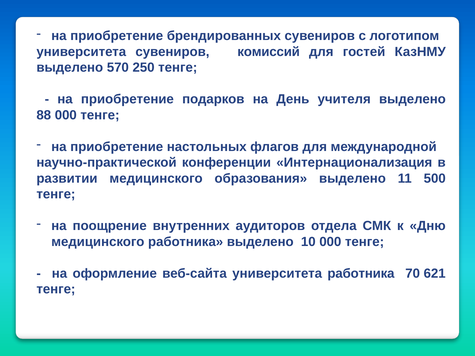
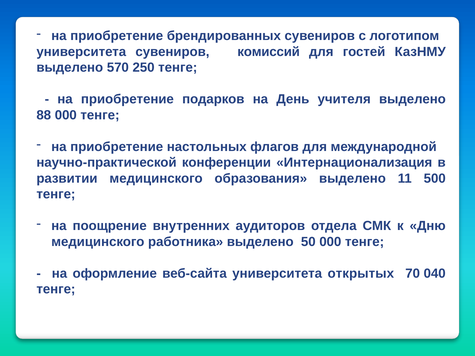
10: 10 -> 50
университета работника: работника -> открытых
621: 621 -> 040
